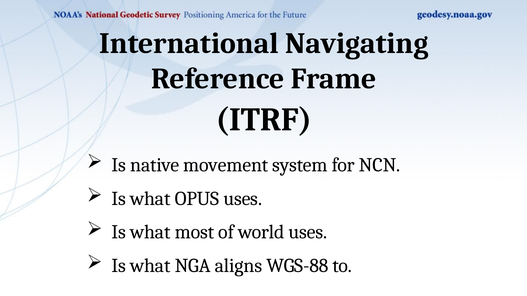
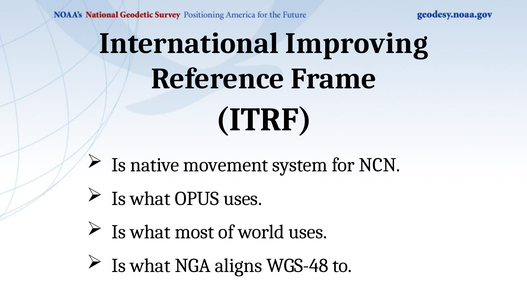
Navigating: Navigating -> Improving
WGS-88: WGS-88 -> WGS-48
